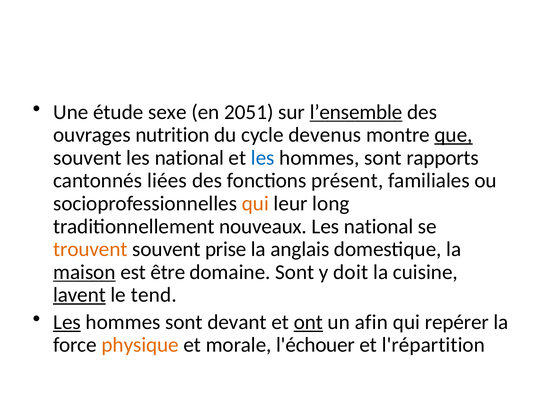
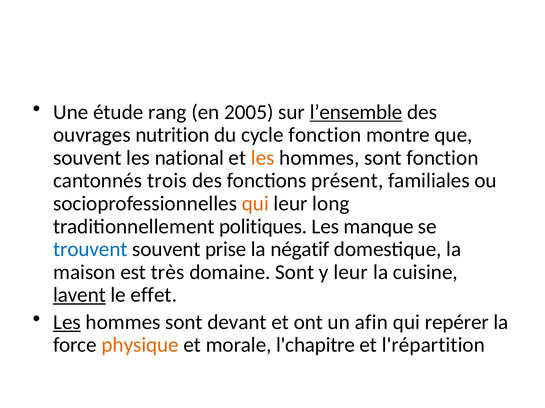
sexe: sexe -> rang
2051: 2051 -> 2005
cycle devenus: devenus -> fonction
que underline: present -> none
les at (263, 158) colour: blue -> orange
sont rapports: rapports -> fonction
liées: liées -> trois
nouveaux: nouveaux -> politiques
national at (379, 227): national -> manque
trouvent colour: orange -> blue
anglais: anglais -> négatif
maison underline: present -> none
être: être -> très
y doit: doit -> leur
tend: tend -> effet
ont underline: present -> none
l'échouer: l'échouer -> l'chapitre
